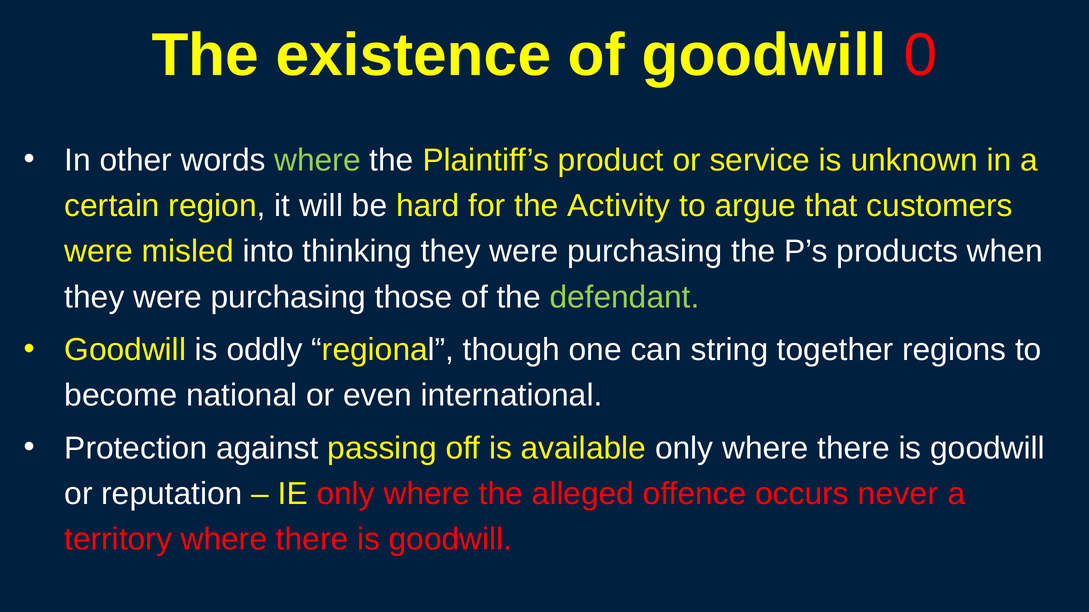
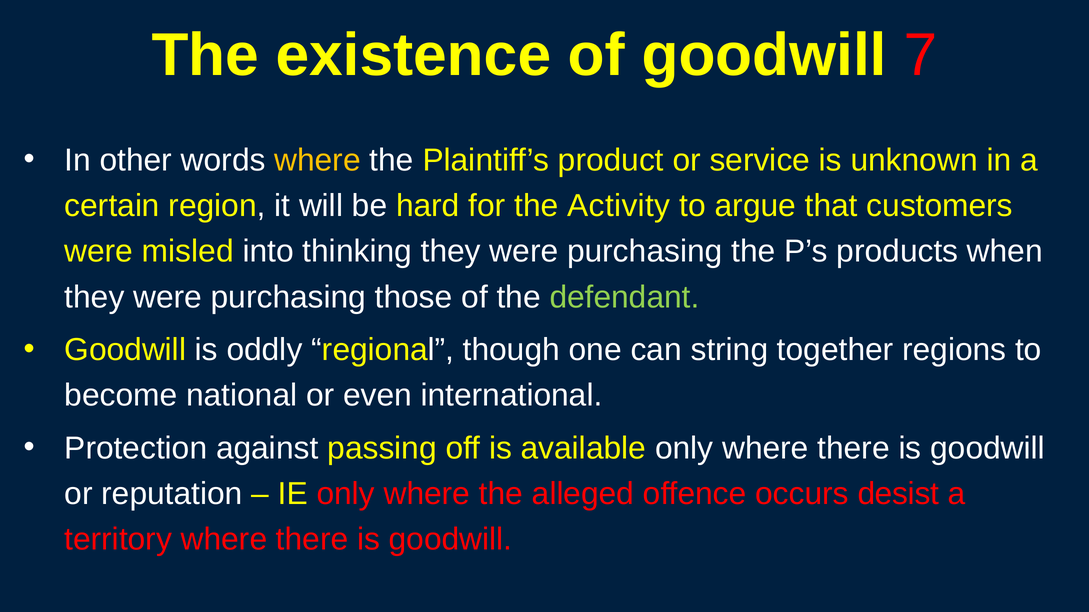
0: 0 -> 7
where at (317, 160) colour: light green -> yellow
never: never -> desist
